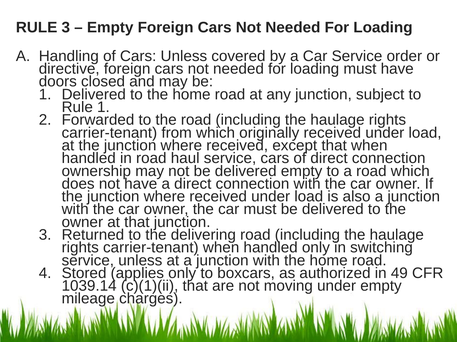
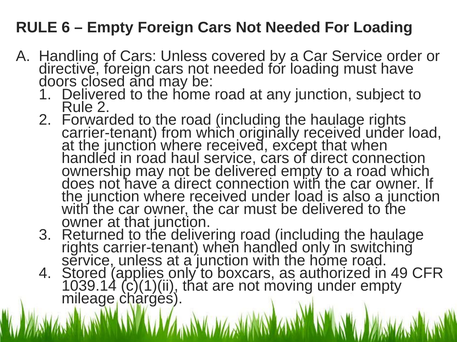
RULE 3: 3 -> 6
Rule 1: 1 -> 2
